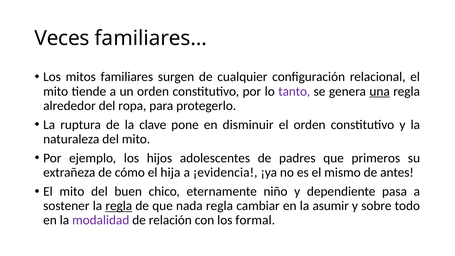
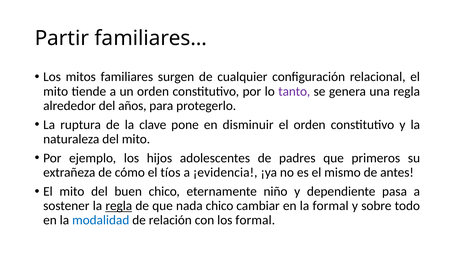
Veces: Veces -> Partir
una underline: present -> none
ropa: ropa -> años
hija: hija -> tíos
nada regla: regla -> chico
la asumir: asumir -> formal
modalidad colour: purple -> blue
